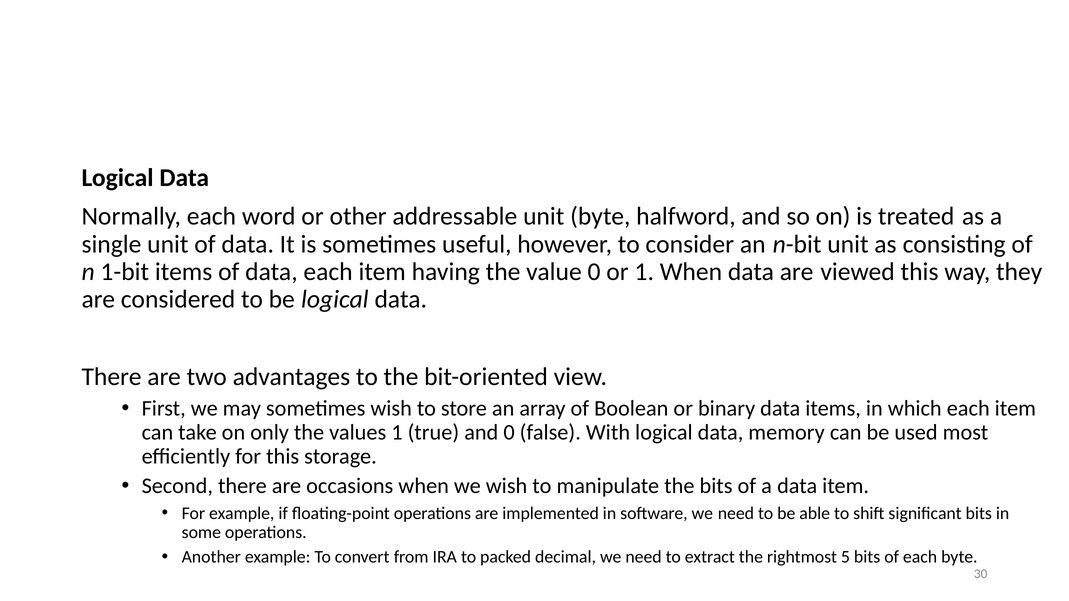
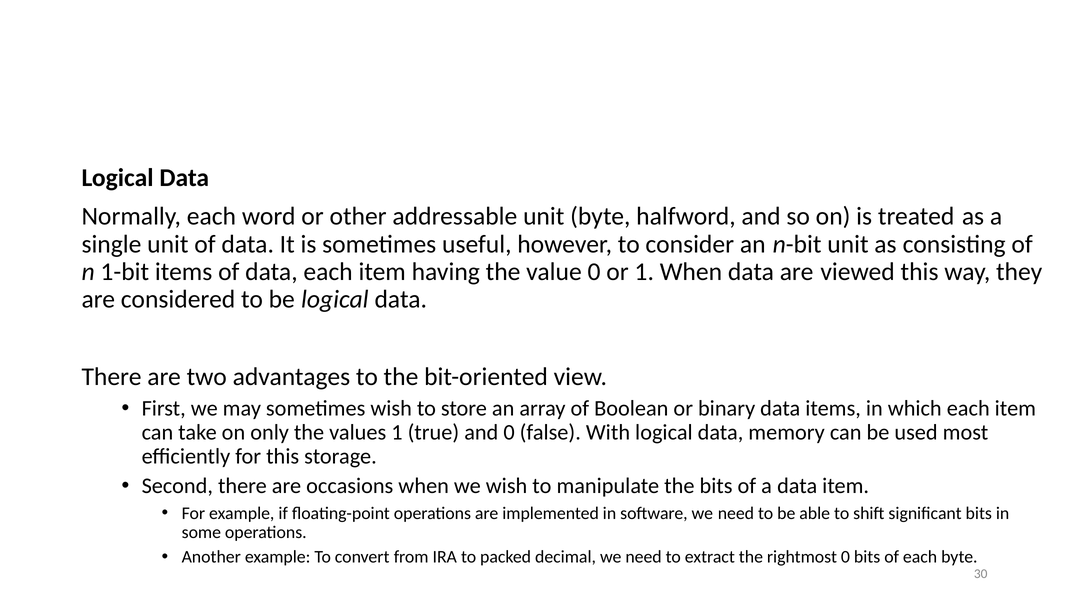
rightmost 5: 5 -> 0
